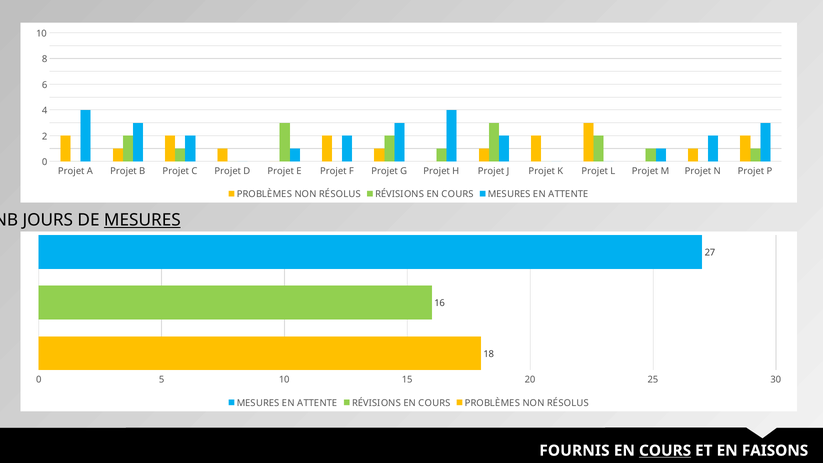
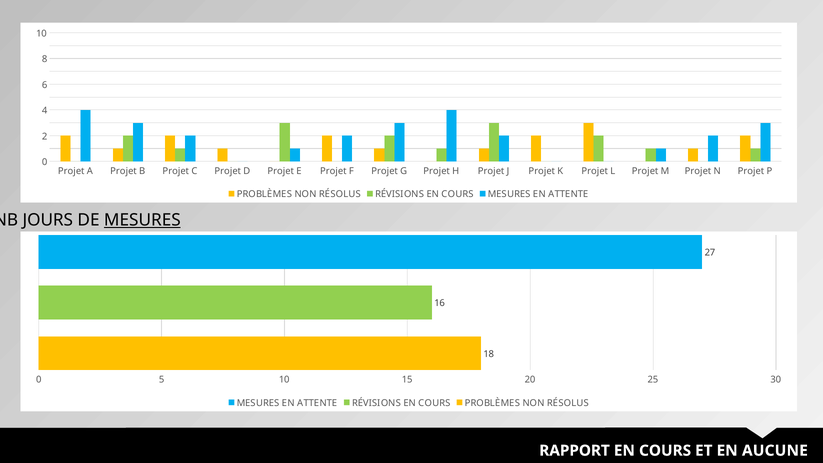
FOURNIS: FOURNIS -> RAPPORT
COURS at (665, 451) underline: present -> none
FAISONS: FAISONS -> AUCUNE
